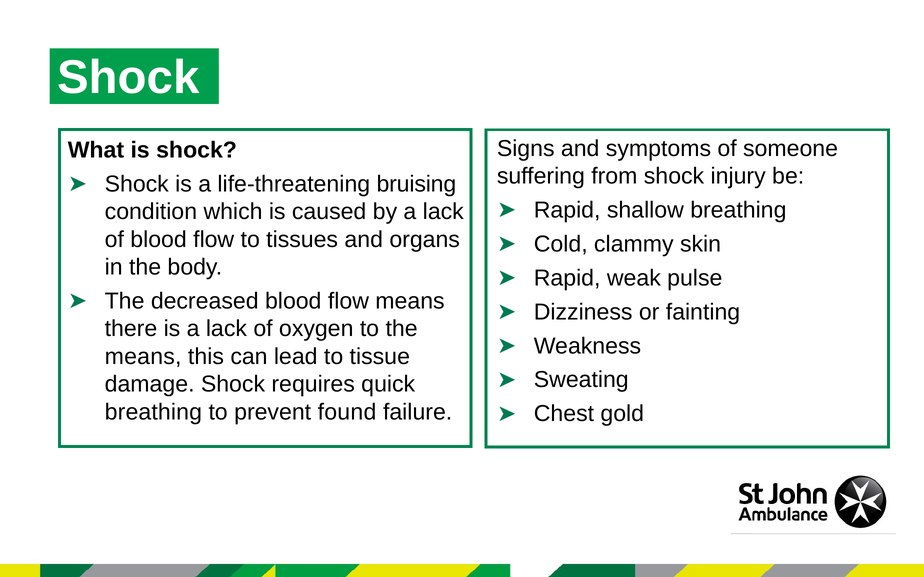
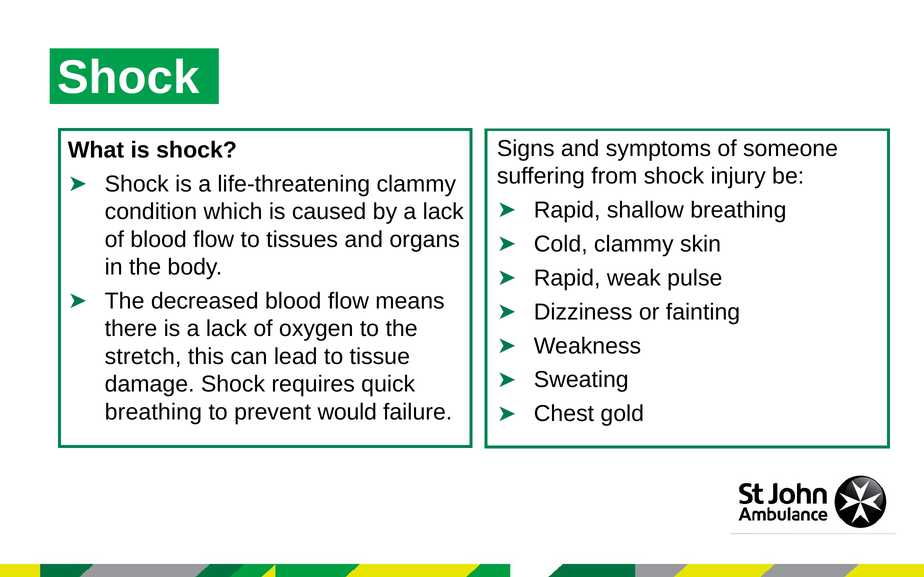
life-threatening bruising: bruising -> clammy
means at (143, 357): means -> stretch
found: found -> would
